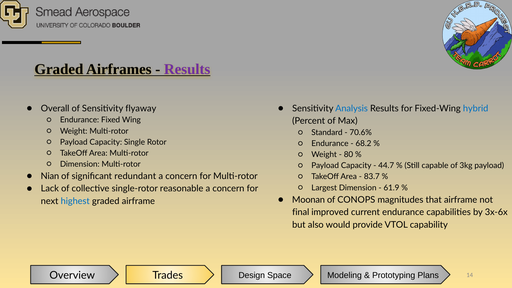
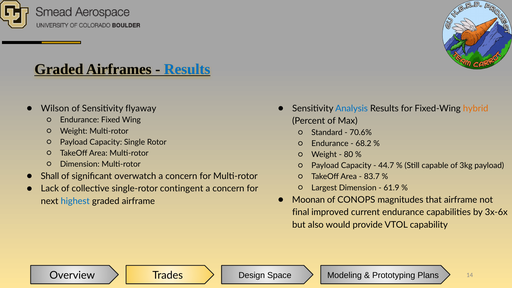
Results at (187, 69) colour: purple -> blue
Overall: Overall -> Wilson
hybrid colour: blue -> orange
Nian: Nian -> Shall
redundant: redundant -> overwatch
reasonable: reasonable -> contingent
